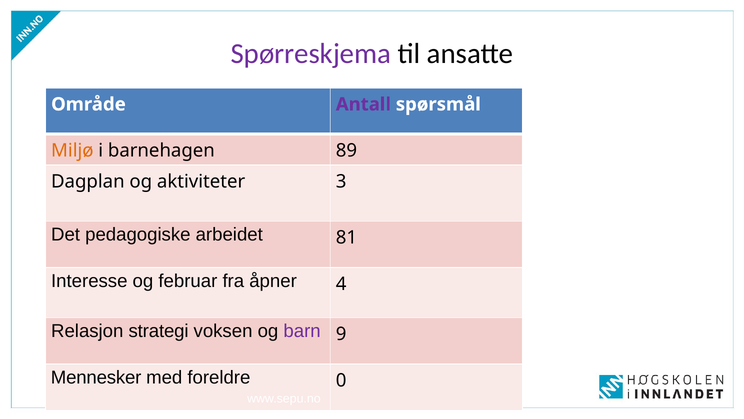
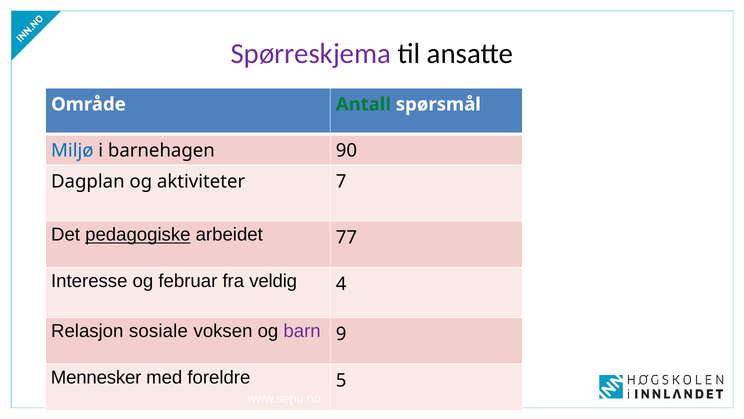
Antall colour: purple -> green
Miljø colour: orange -> blue
89: 89 -> 90
3: 3 -> 7
pedagogiske underline: none -> present
81: 81 -> 77
åpner: åpner -> veldig
strategi: strategi -> sosiale
0: 0 -> 5
